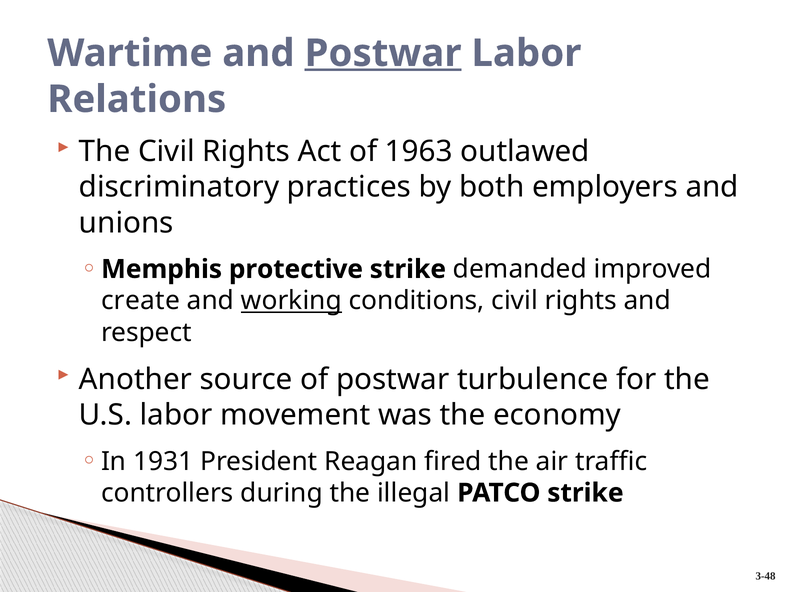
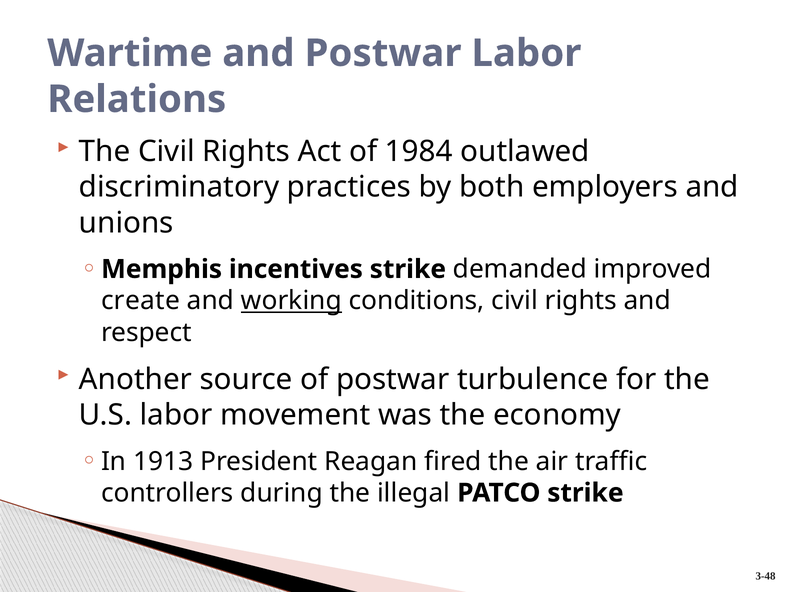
Postwar at (383, 53) underline: present -> none
1963: 1963 -> 1984
protective: protective -> incentives
1931: 1931 -> 1913
